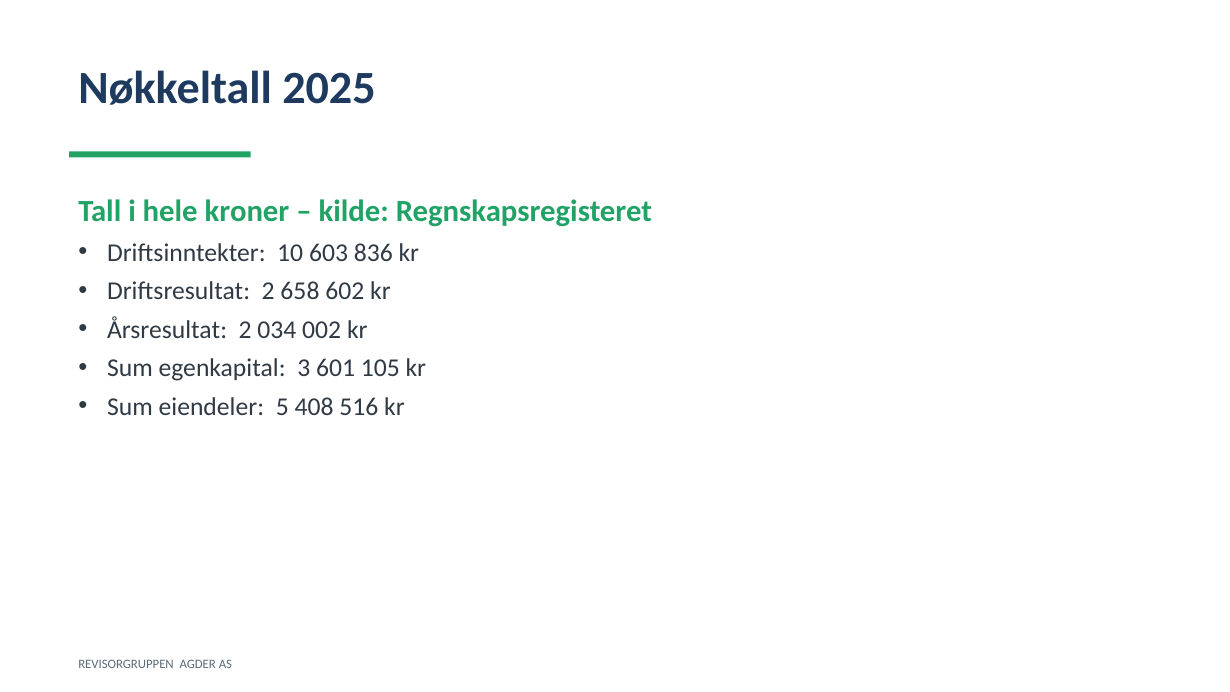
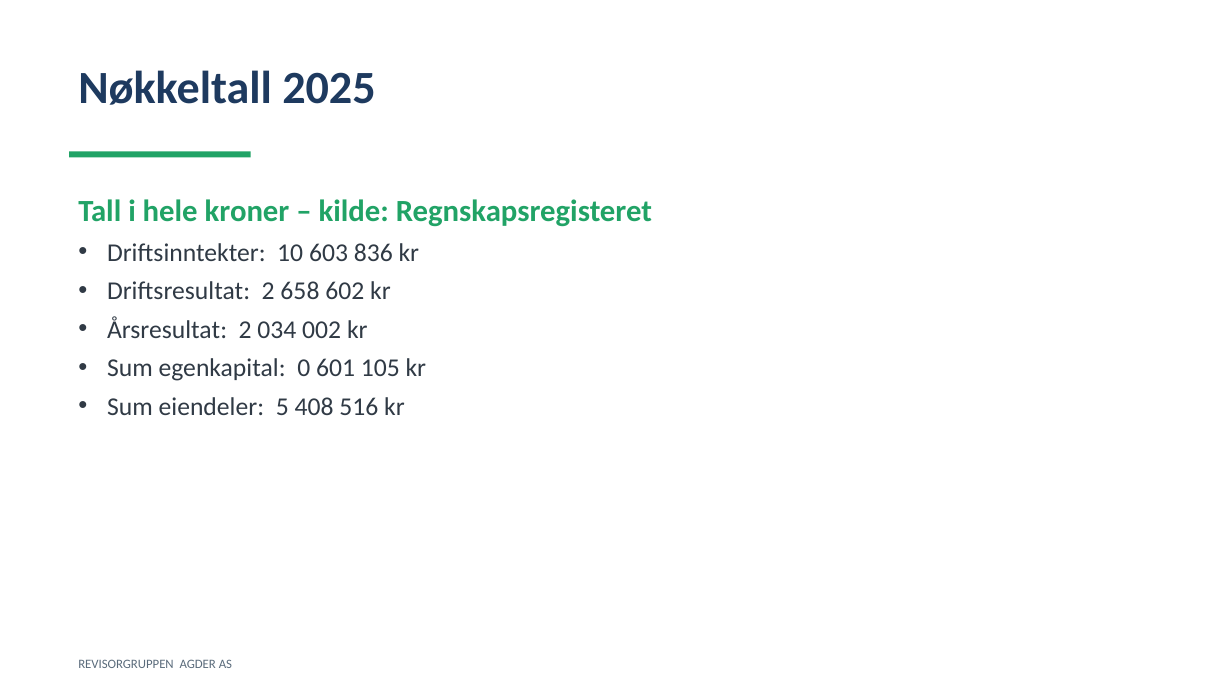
3: 3 -> 0
